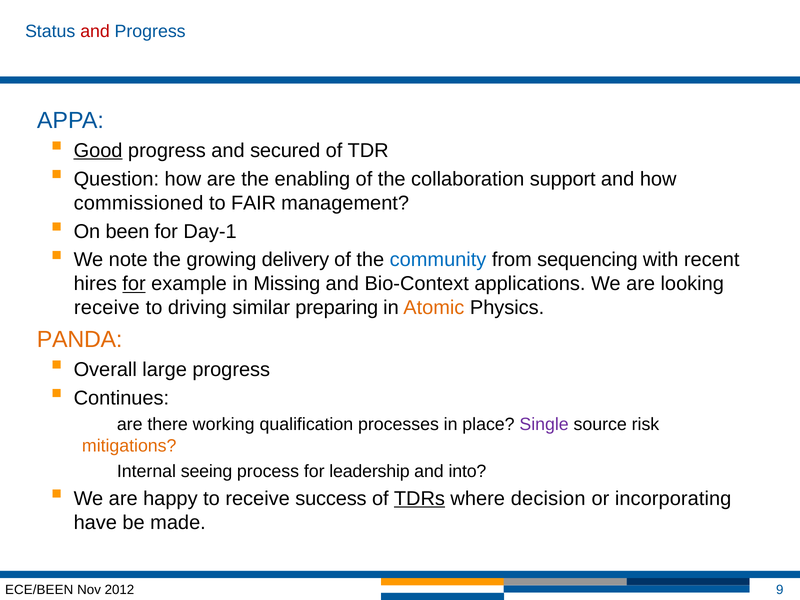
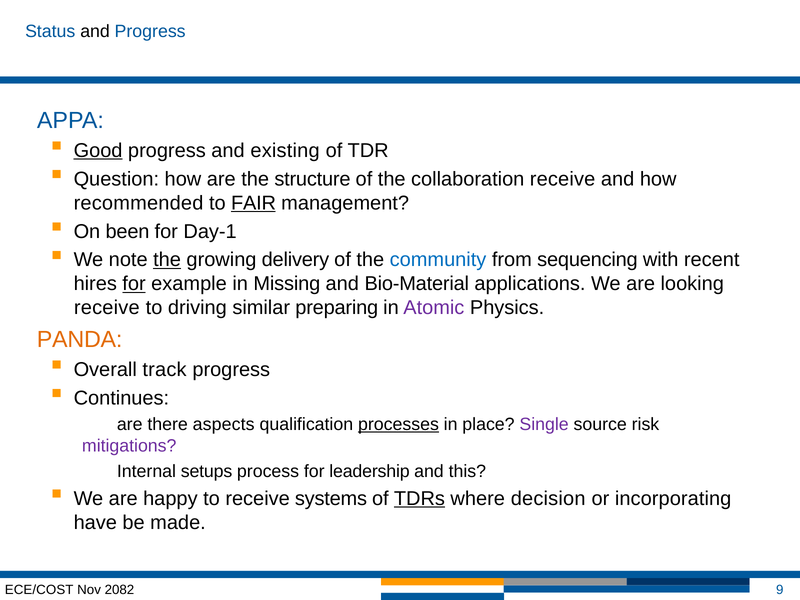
and at (95, 32) colour: red -> black
secured: secured -> existing
enabling: enabling -> structure
collaboration support: support -> receive
commissioned: commissioned -> recommended
FAIR underline: none -> present
the at (167, 260) underline: none -> present
Bio-Context: Bio-Context -> Bio-Material
Atomic colour: orange -> purple
large: large -> track
working: working -> aspects
processes underline: none -> present
mitigations colour: orange -> purple
seeing: seeing -> setups
into: into -> this
success: success -> systems
ECE/BEEN: ECE/BEEN -> ECE/COST
2012: 2012 -> 2082
